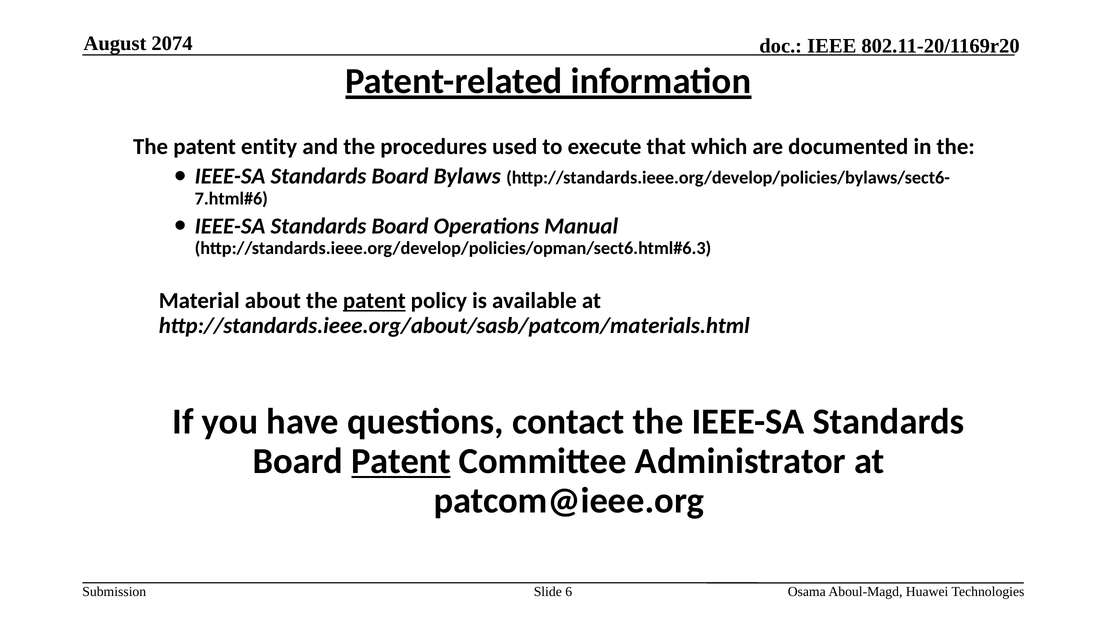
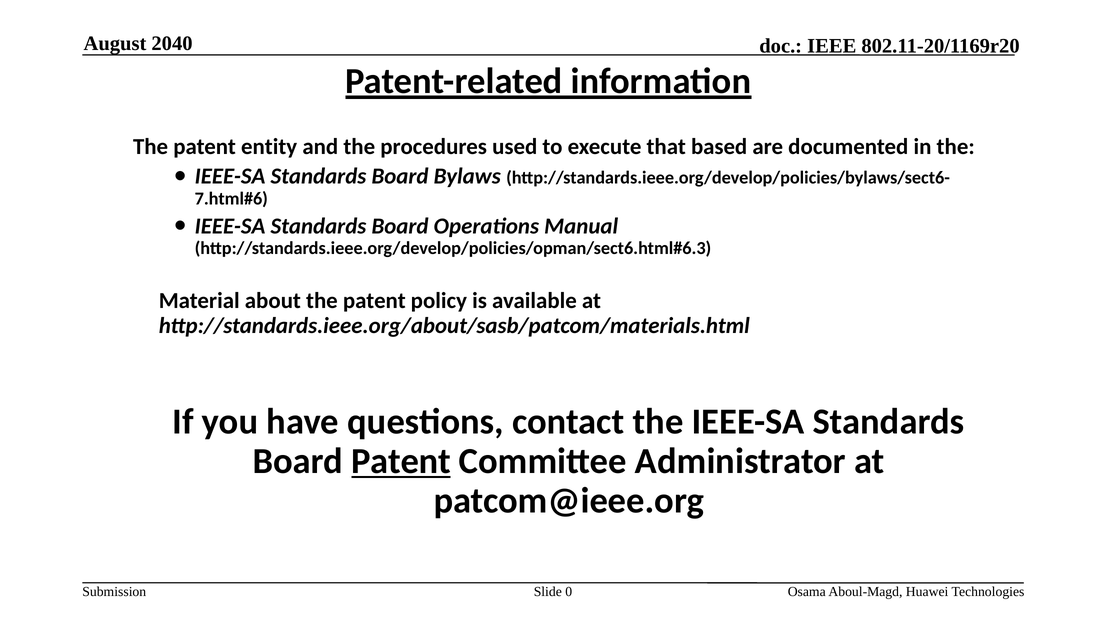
2074: 2074 -> 2040
which: which -> based
patent at (374, 301) underline: present -> none
6: 6 -> 0
